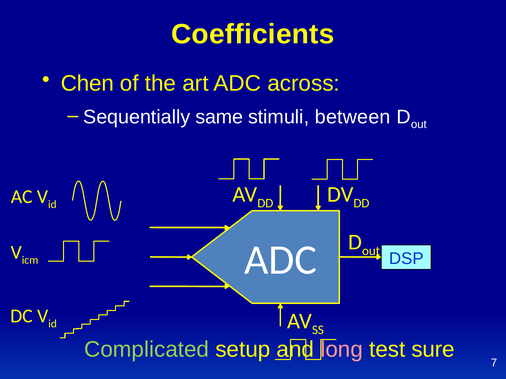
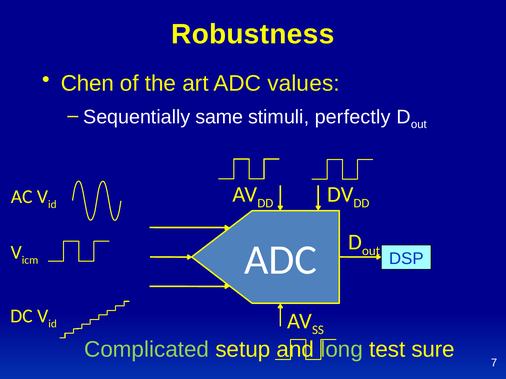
Coefficients: Coefficients -> Robustness
across: across -> values
between: between -> perfectly
long colour: pink -> light green
